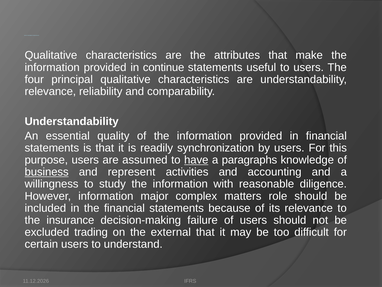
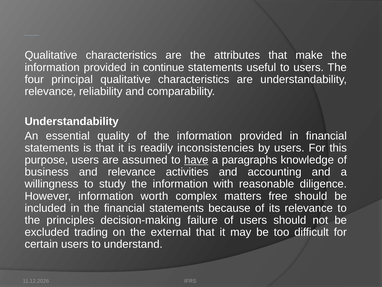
synchronization: synchronization -> inconsistencies
business underline: present -> none
and represent: represent -> relevance
major: major -> worth
role: role -> free
insurance: insurance -> principles
